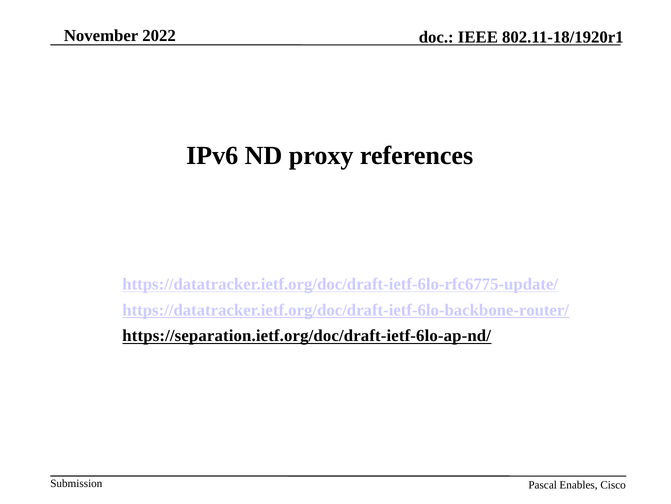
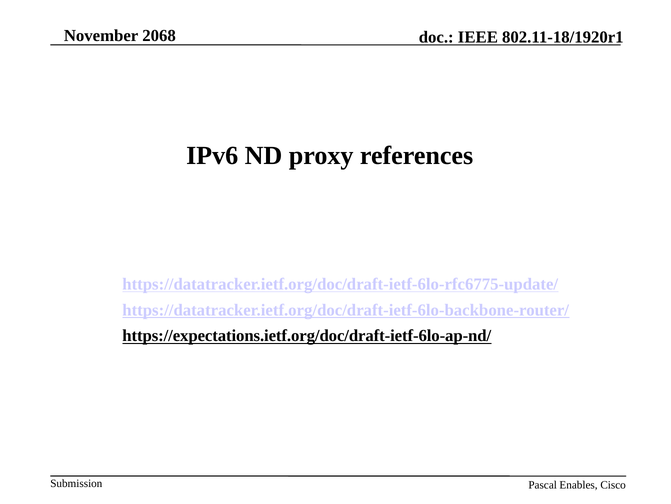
2022: 2022 -> 2068
https://separation.ietf.org/doc/draft-ietf-6lo-ap-nd/: https://separation.ietf.org/doc/draft-ietf-6lo-ap-nd/ -> https://expectations.ietf.org/doc/draft-ietf-6lo-ap-nd/
